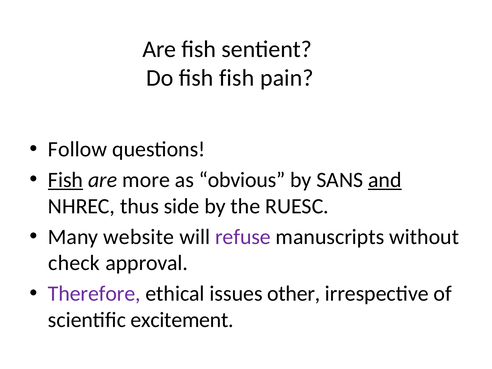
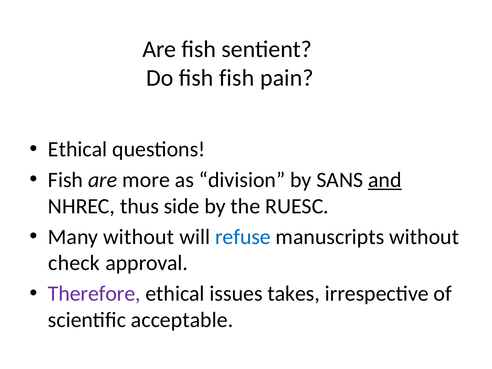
Follow at (78, 149): Follow -> Ethical
Fish at (66, 180) underline: present -> none
obvious: obvious -> division
Many website: website -> without
refuse colour: purple -> blue
other: other -> takes
excitement: excitement -> acceptable
